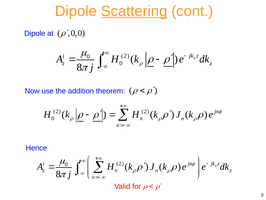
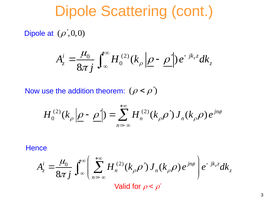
Scattering underline: present -> none
